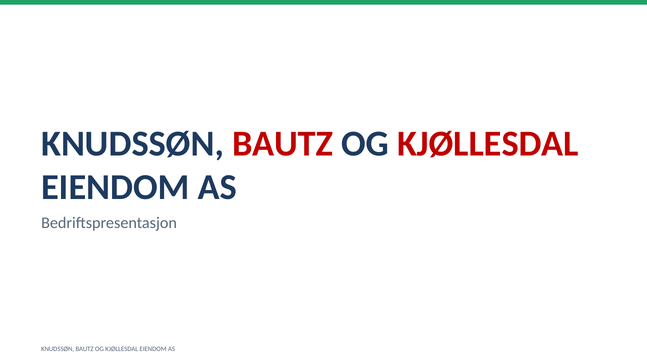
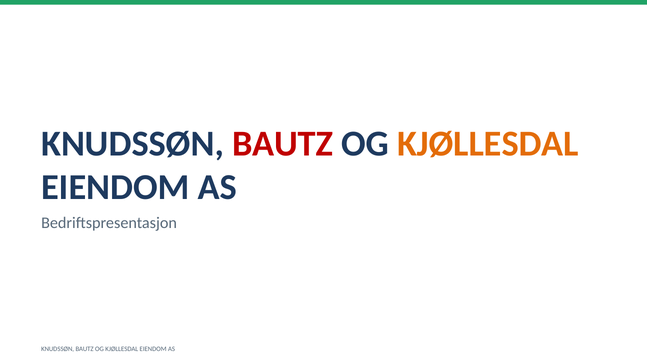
KJØLLESDAL at (488, 143) colour: red -> orange
